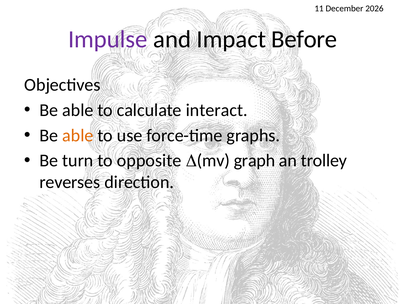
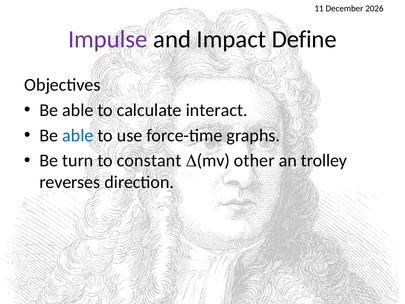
Before: Before -> Define
able at (78, 135) colour: orange -> blue
opposite: opposite -> constant
graph: graph -> other
